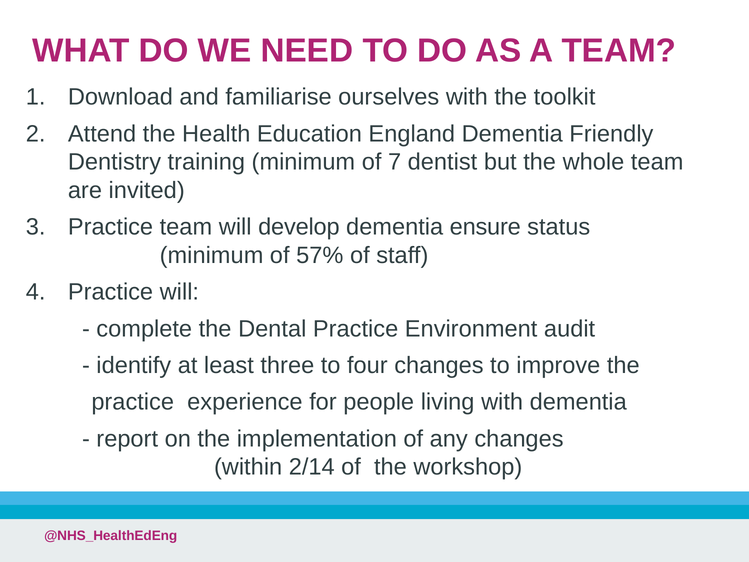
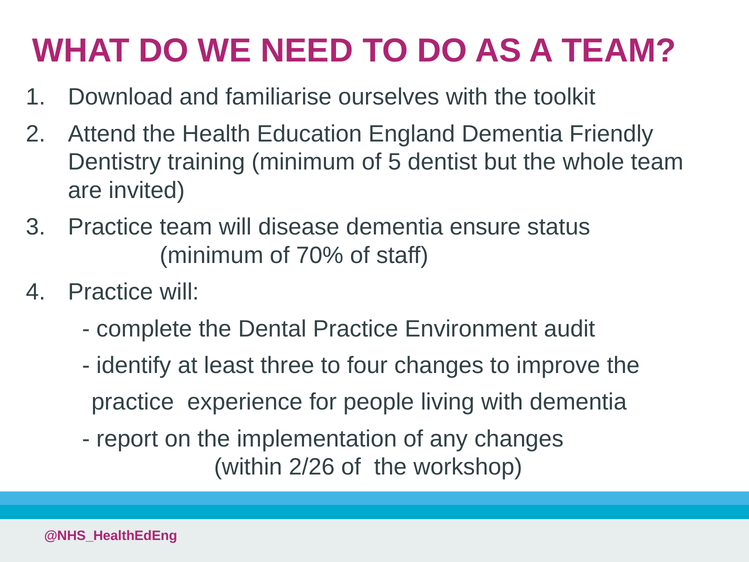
7: 7 -> 5
develop: develop -> disease
57%: 57% -> 70%
2/14: 2/14 -> 2/26
